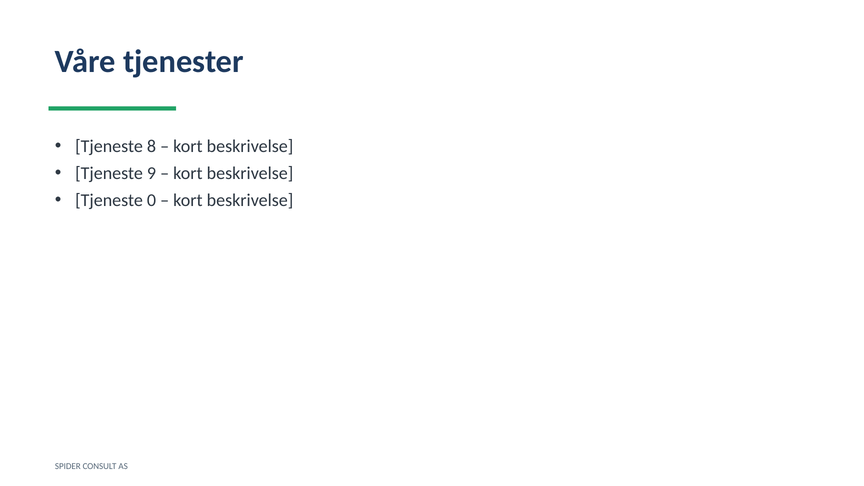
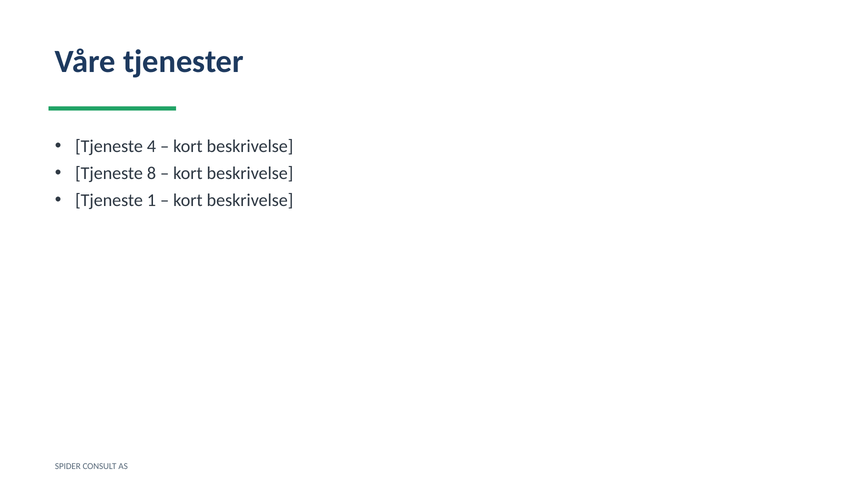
8: 8 -> 4
9: 9 -> 8
0: 0 -> 1
